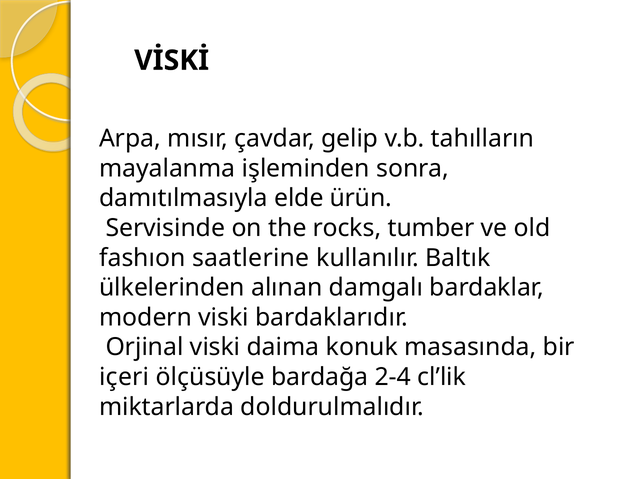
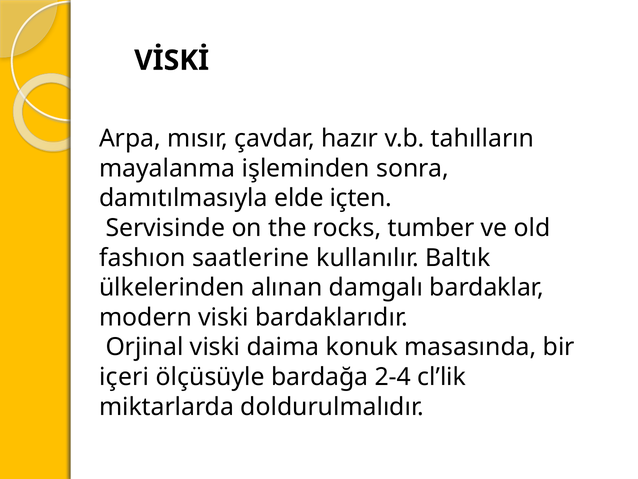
gelip: gelip -> hazır
ürün: ürün -> içten
